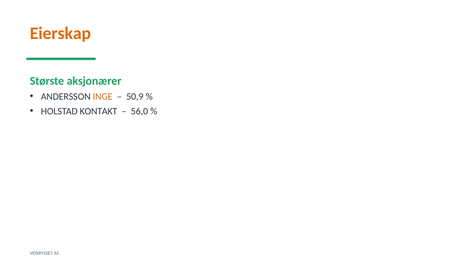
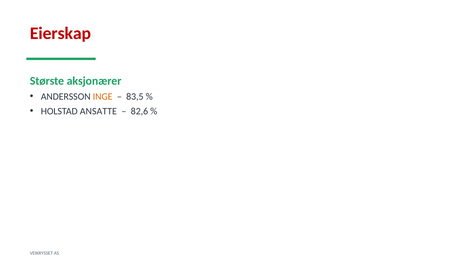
Eierskap colour: orange -> red
50,9: 50,9 -> 83,5
KONTAKT: KONTAKT -> ANSATTE
56,0: 56,0 -> 82,6
